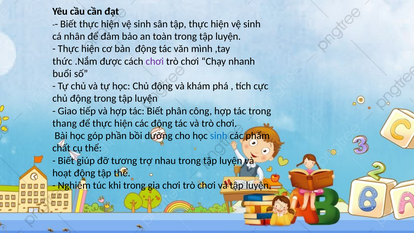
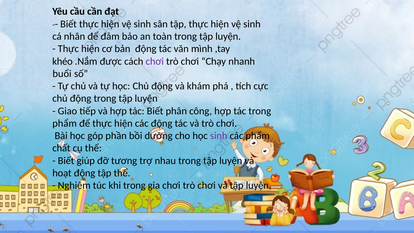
thức: thức -> khéo
thang at (65, 123): thang -> phẩm
sinh at (219, 136) colour: blue -> purple
